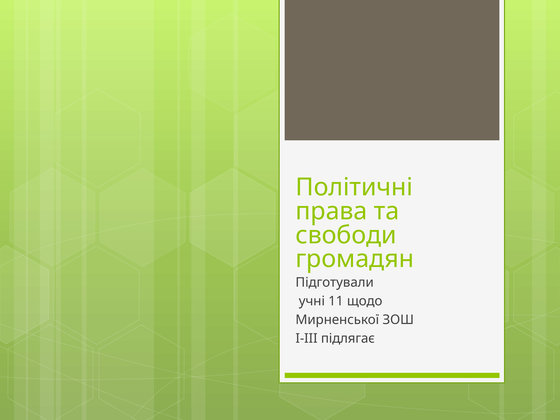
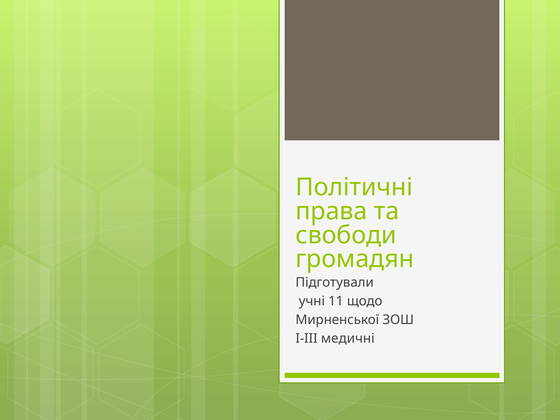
підлягає: підлягає -> медичні
